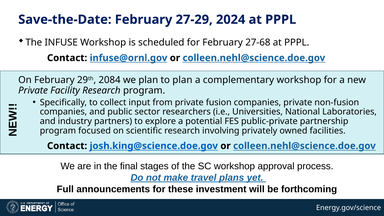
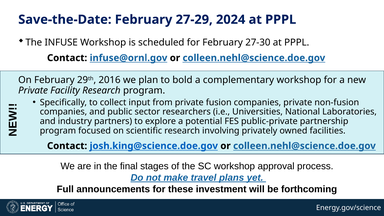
27-68: 27-68 -> 27-30
2084: 2084 -> 2016
to plan: plan -> bold
